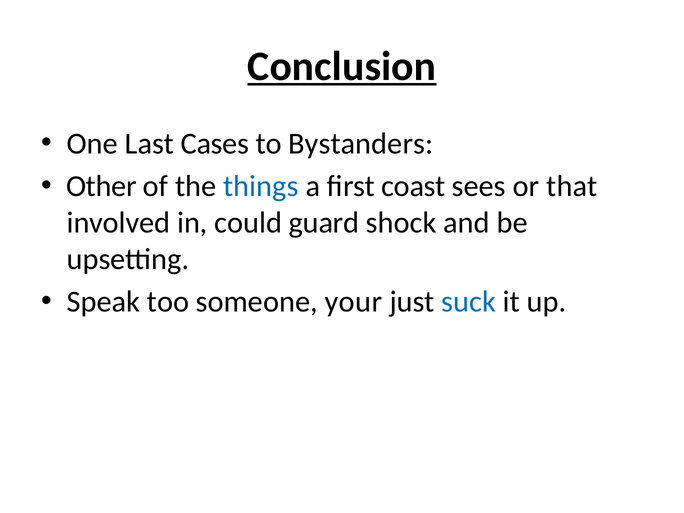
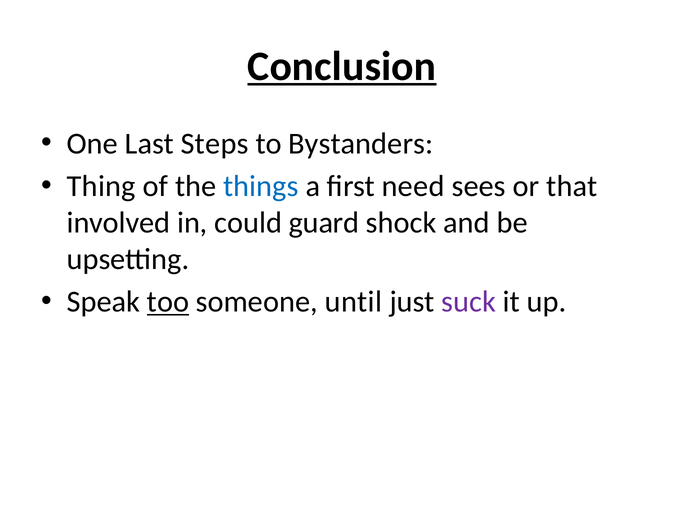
Cases: Cases -> Steps
Other: Other -> Thing
coast: coast -> need
too underline: none -> present
your: your -> until
suck colour: blue -> purple
